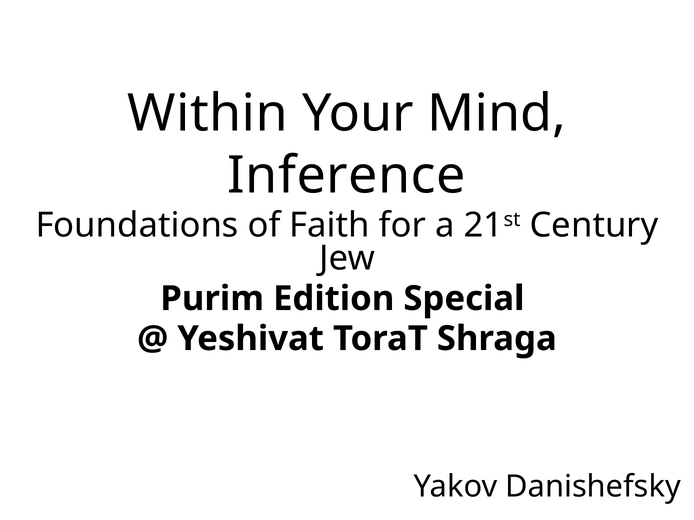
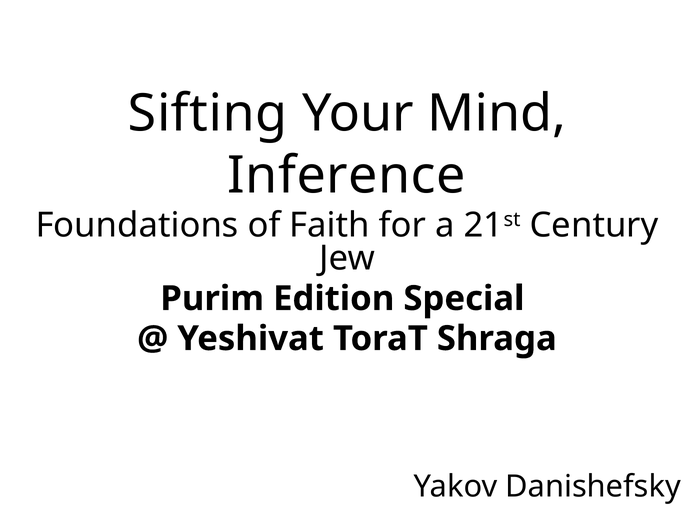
Within: Within -> Sifting
